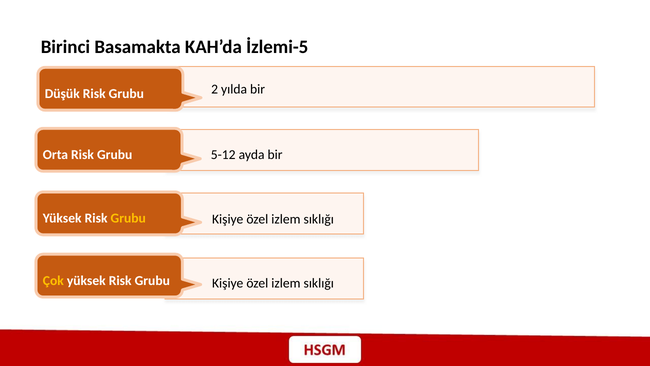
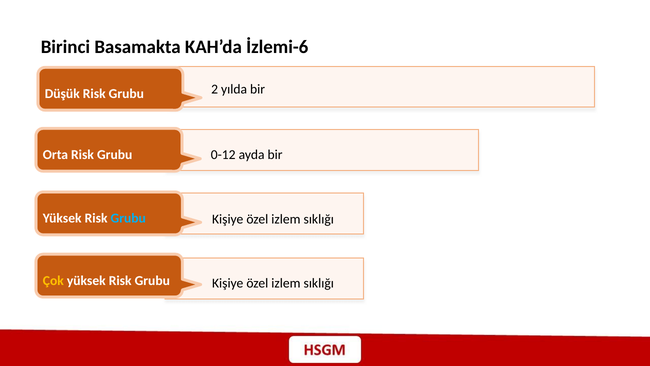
İzlemi-5: İzlemi-5 -> İzlemi-6
5-12: 5-12 -> 0-12
Grubu at (128, 218) colour: yellow -> light blue
